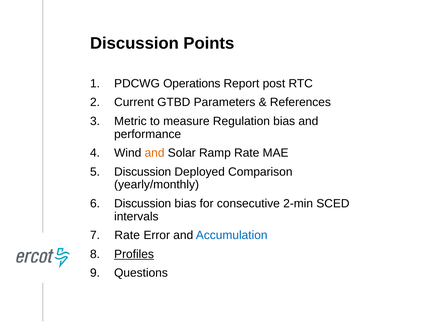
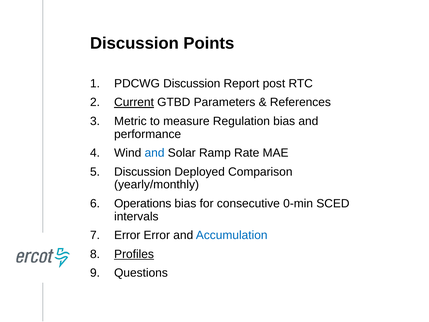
PDCWG Operations: Operations -> Discussion
Current underline: none -> present
and at (155, 153) colour: orange -> blue
Discussion at (143, 203): Discussion -> Operations
2-min: 2-min -> 0-min
Rate at (127, 235): Rate -> Error
